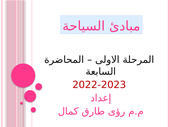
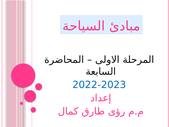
2022-2023 colour: red -> blue
